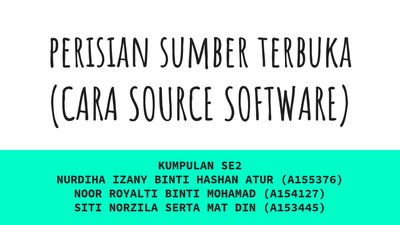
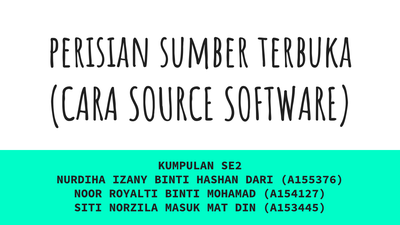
ATUR: ATUR -> DARI
SERTA: SERTA -> MASUK
